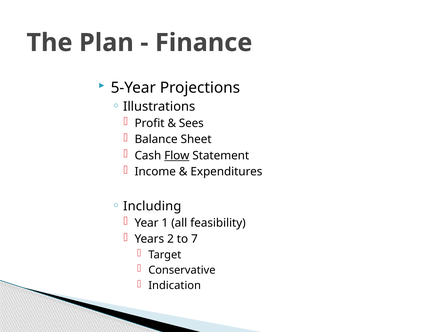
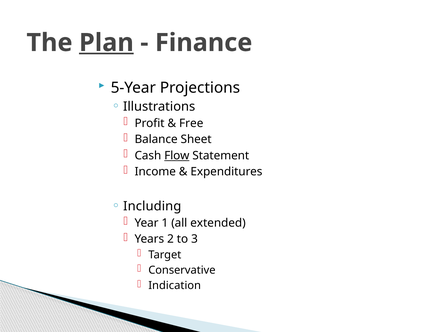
Plan underline: none -> present
Sees: Sees -> Free
feasibility: feasibility -> extended
7: 7 -> 3
